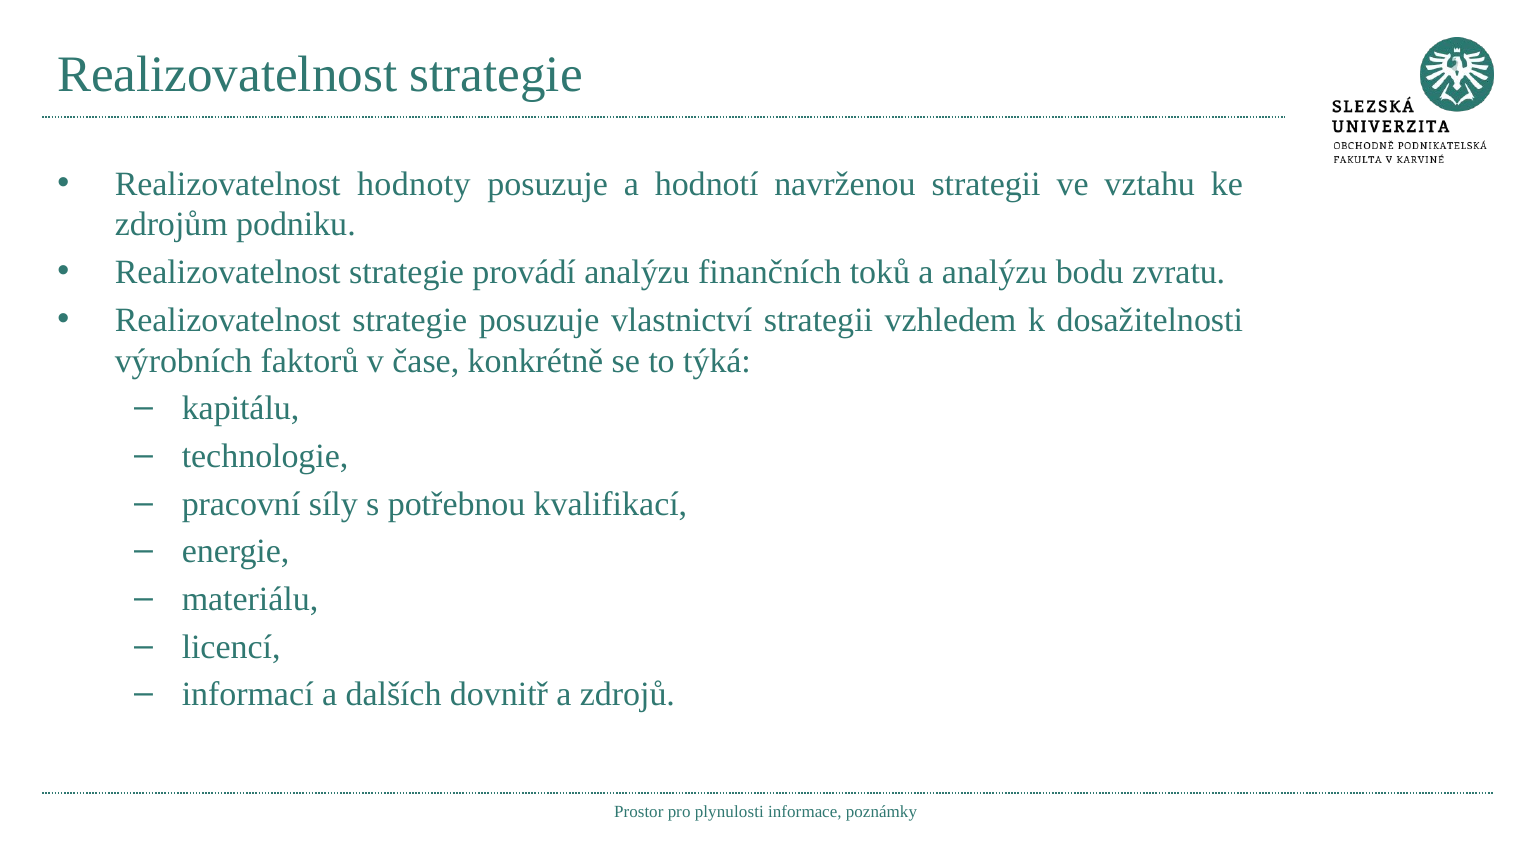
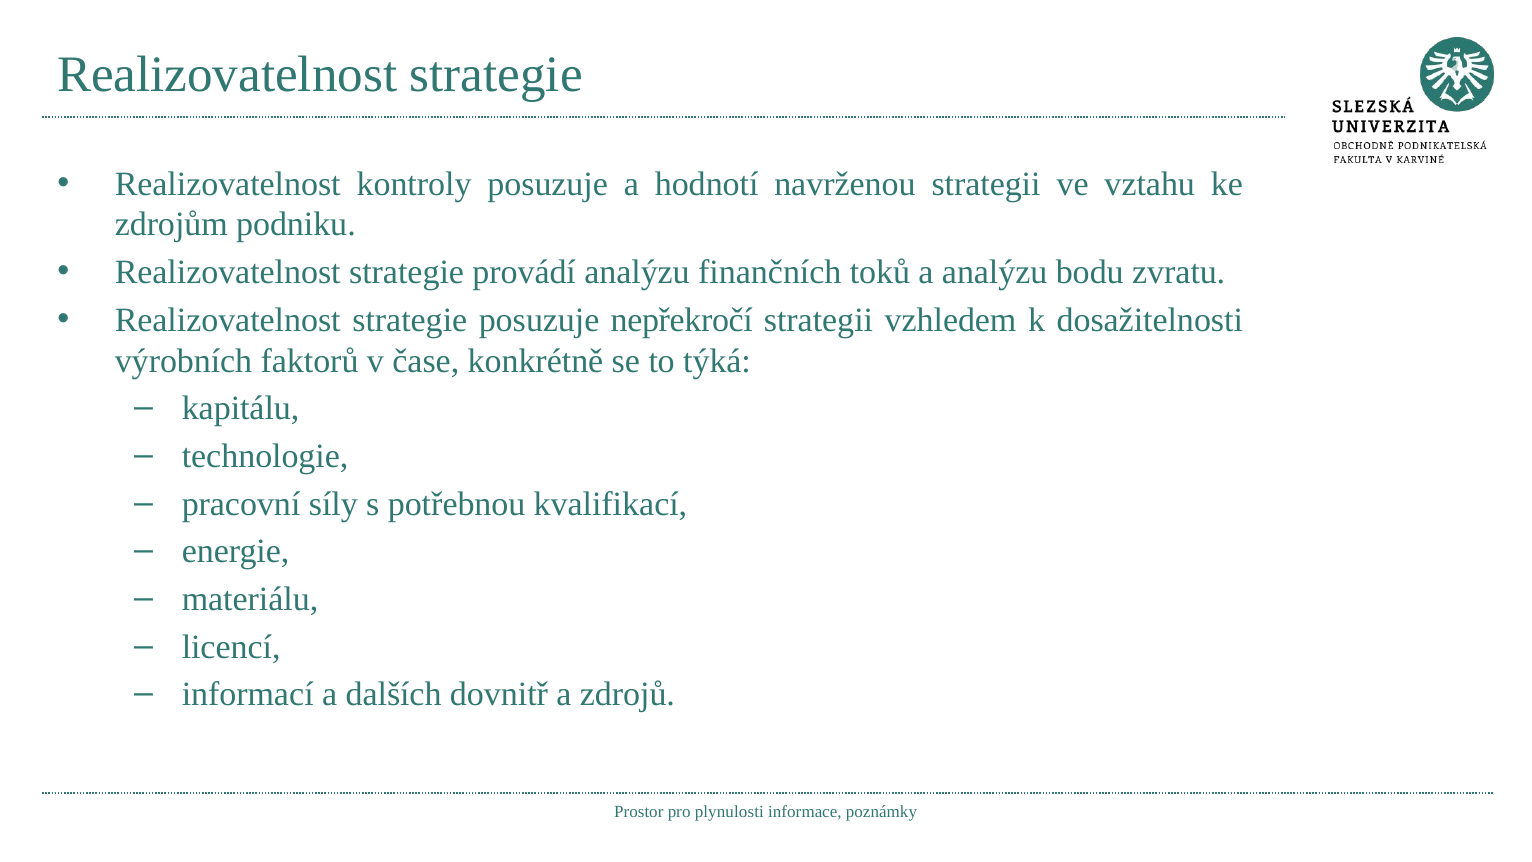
hodnoty: hodnoty -> kontroly
vlastnictví: vlastnictví -> nepřekročí
